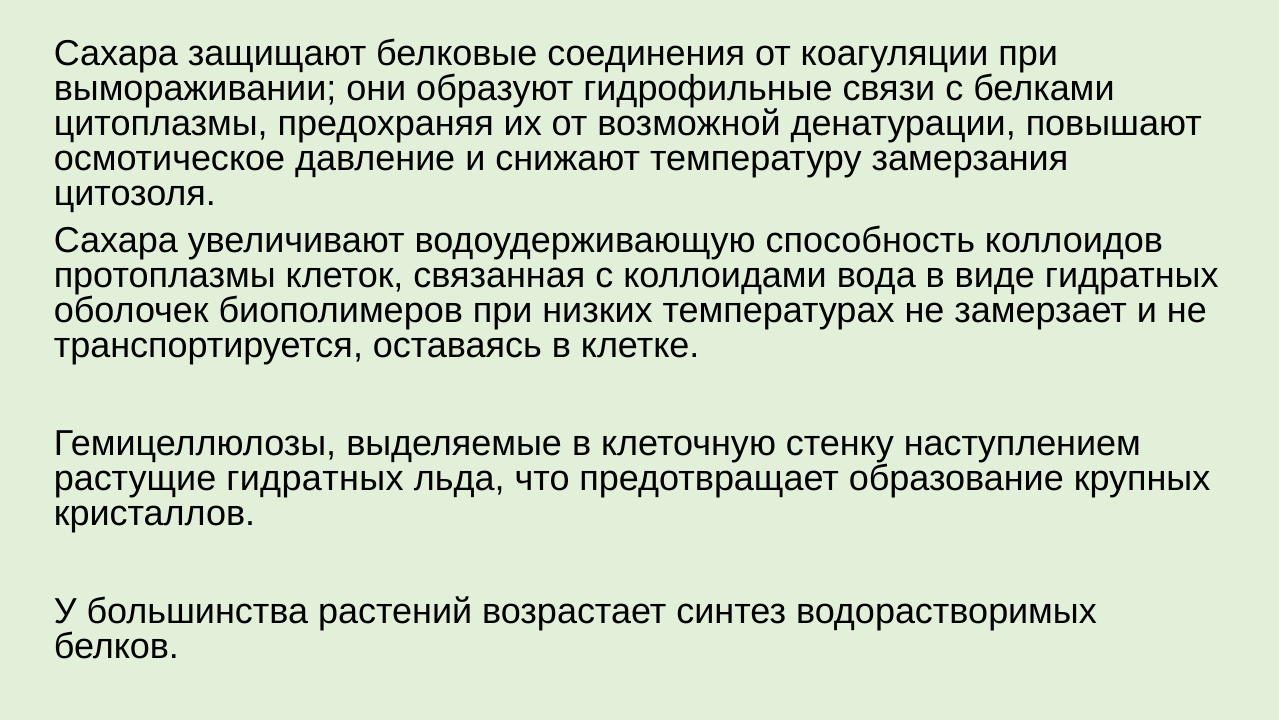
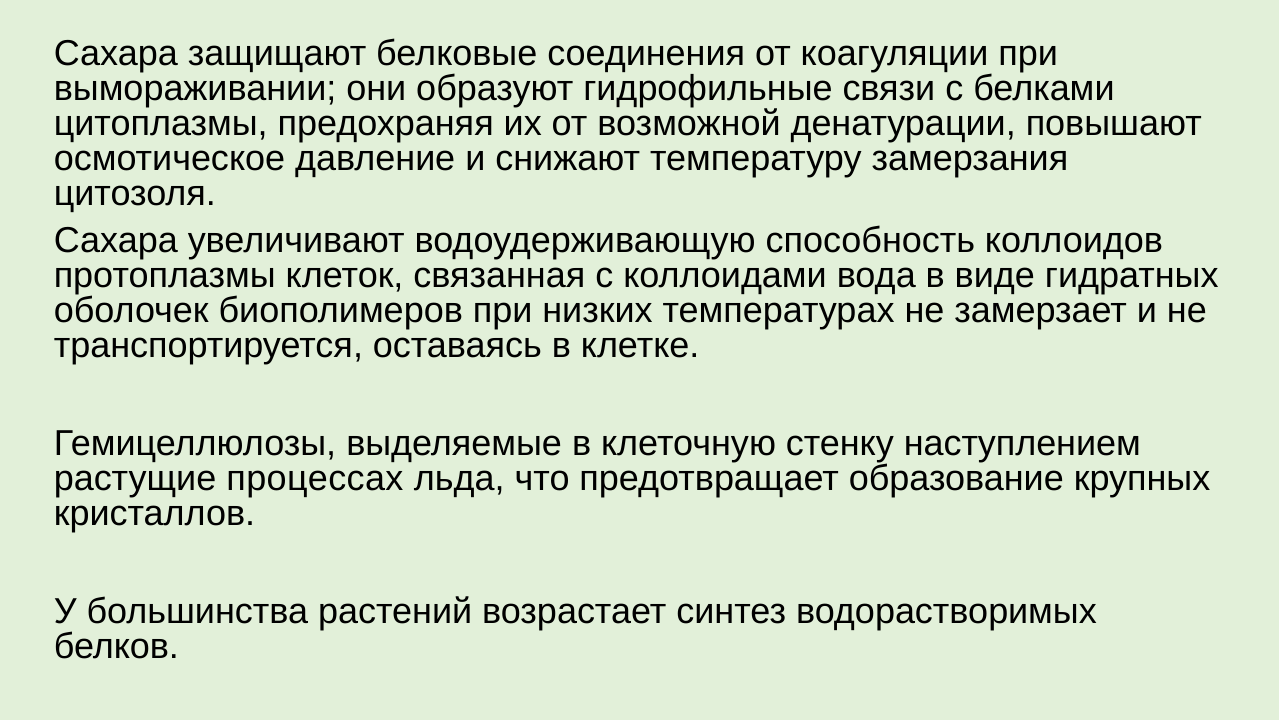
растущие гидратных: гидратных -> процессах
